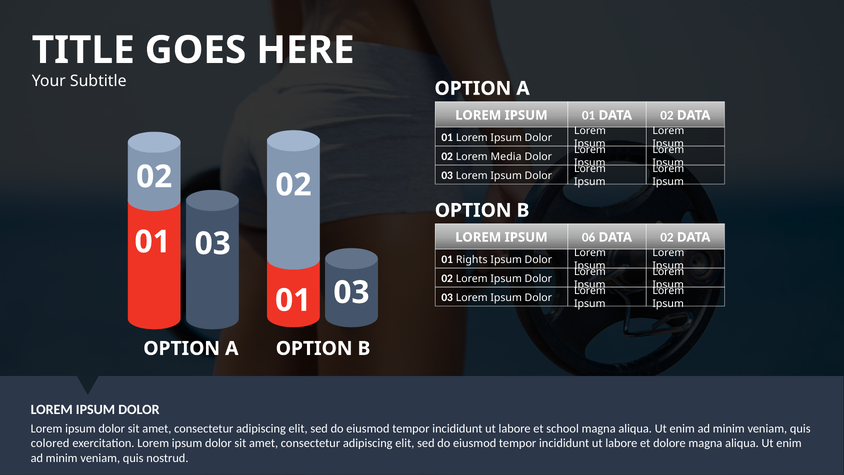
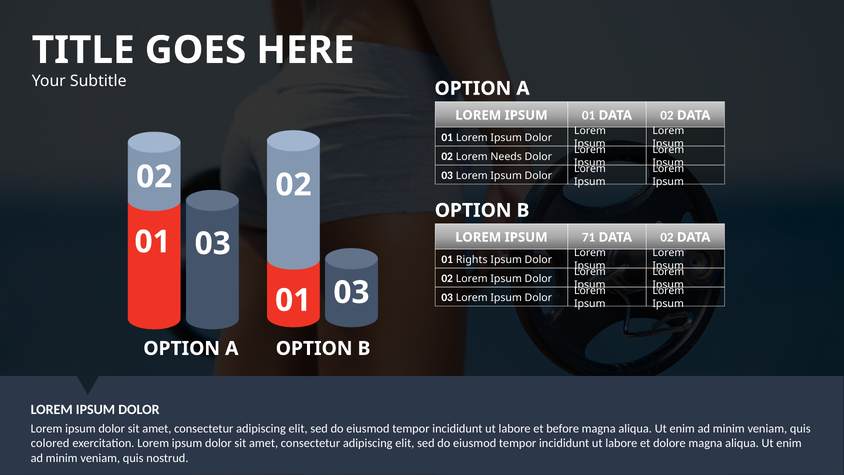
Media: Media -> Needs
06: 06 -> 71
school: school -> before
